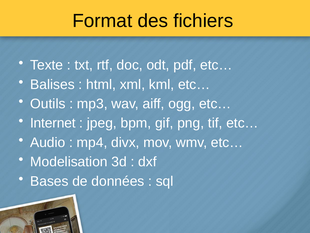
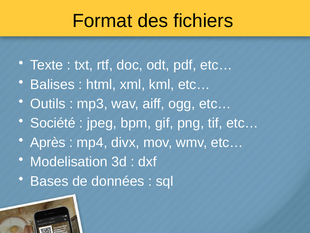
Internet: Internet -> Société
Audio: Audio -> Après
